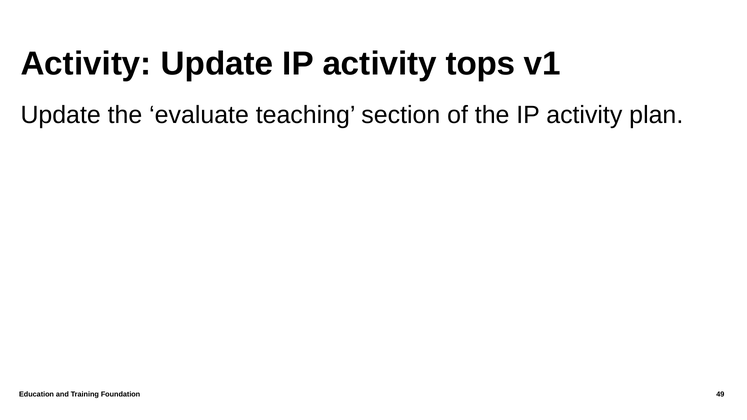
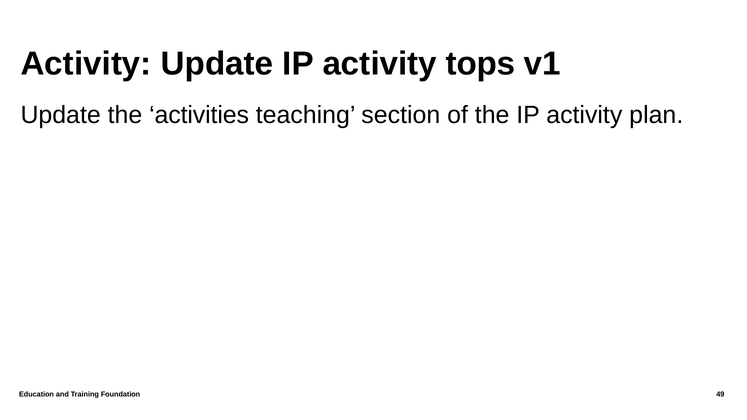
evaluate: evaluate -> activities
